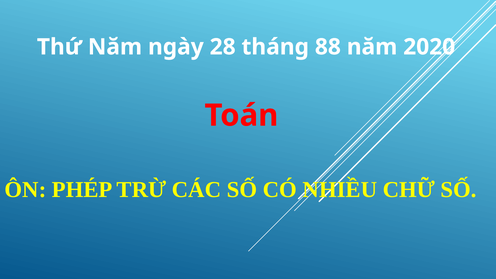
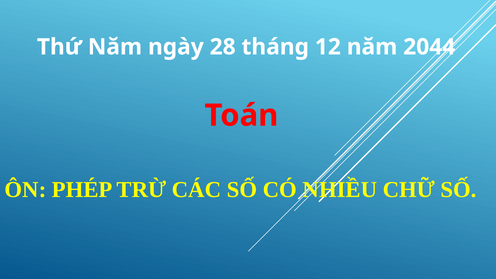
88: 88 -> 12
2020: 2020 -> 2044
